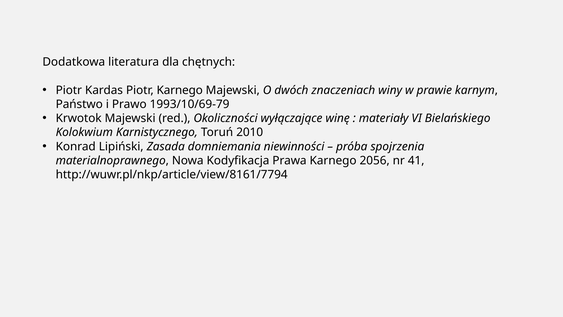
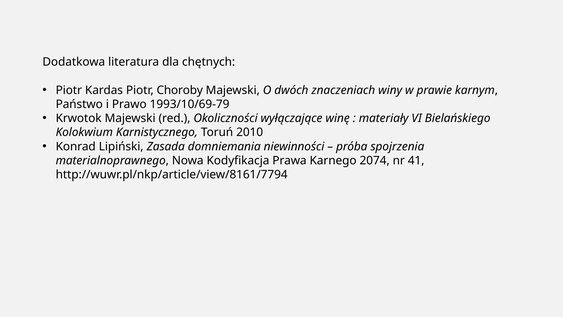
Piotr Karnego: Karnego -> Choroby
2056: 2056 -> 2074
